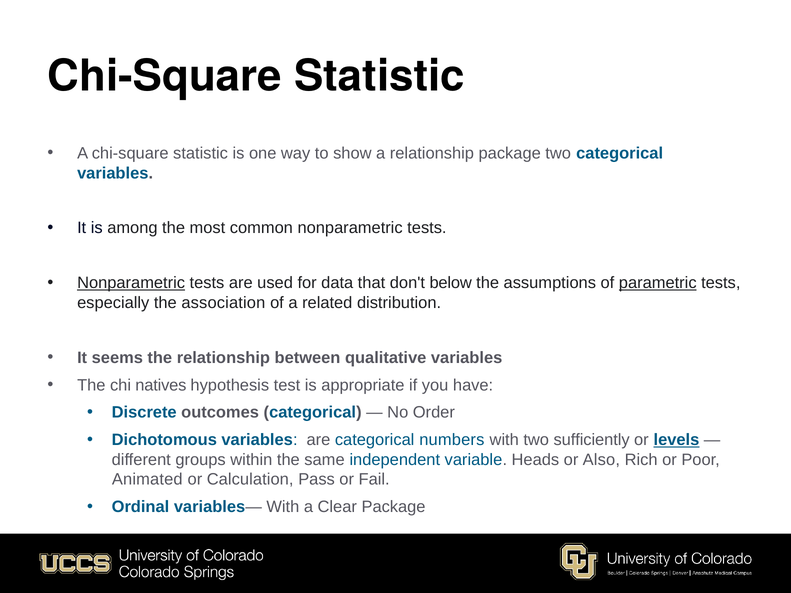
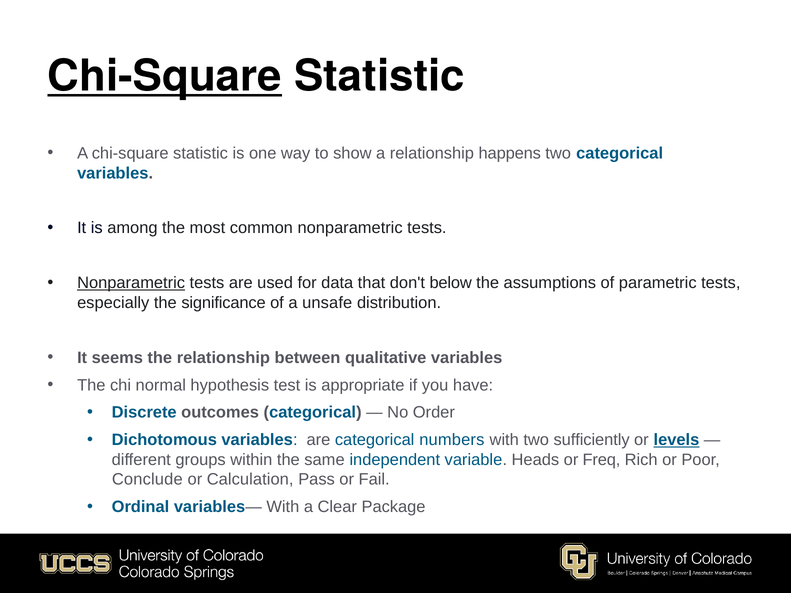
Chi-Square at (165, 76) underline: none -> present
relationship package: package -> happens
parametric underline: present -> none
association: association -> significance
related: related -> unsafe
natives: natives -> normal
Also: Also -> Freq
Animated: Animated -> Conclude
